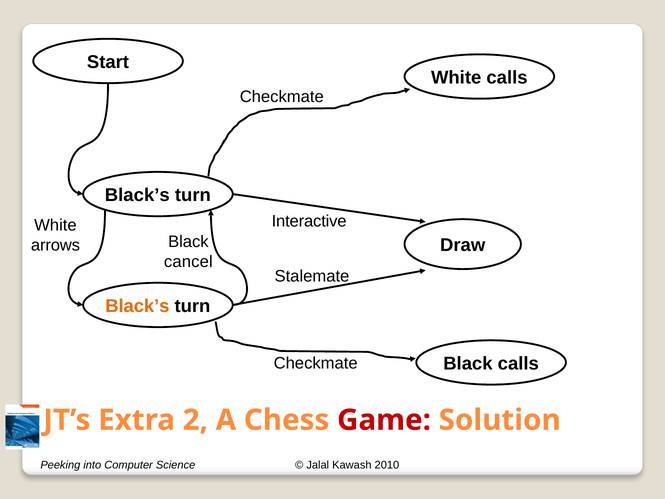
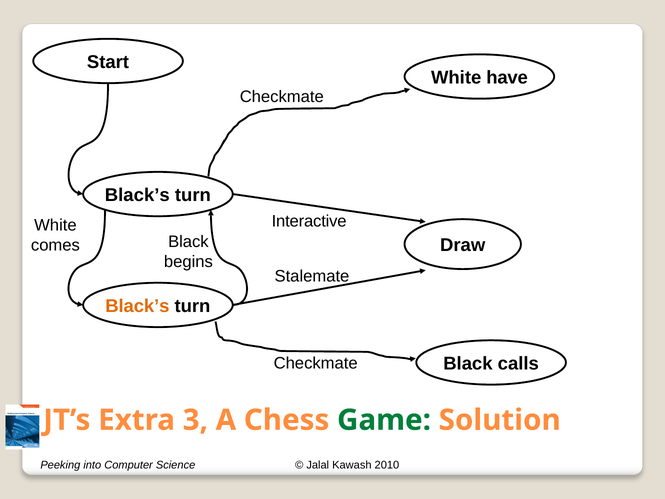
White calls: calls -> have
arrows: arrows -> comes
cancel: cancel -> begins
2: 2 -> 3
Game colour: red -> green
